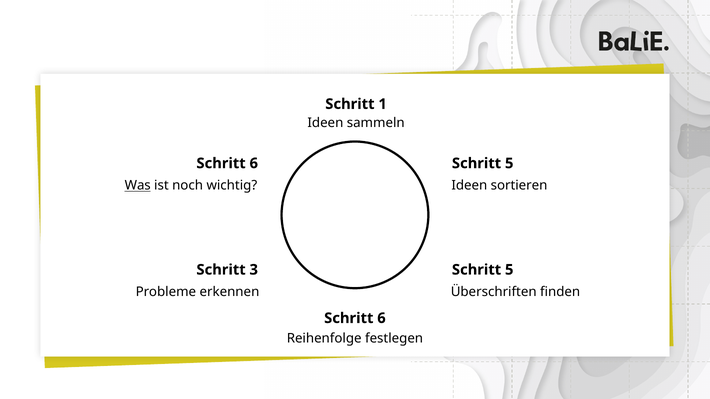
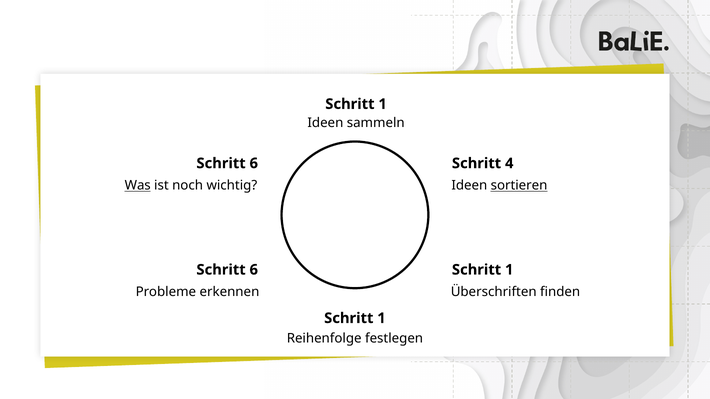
5 at (509, 163): 5 -> 4
sortieren underline: none -> present
3 at (254, 270): 3 -> 6
5 at (509, 270): 5 -> 1
6 at (381, 318): 6 -> 1
